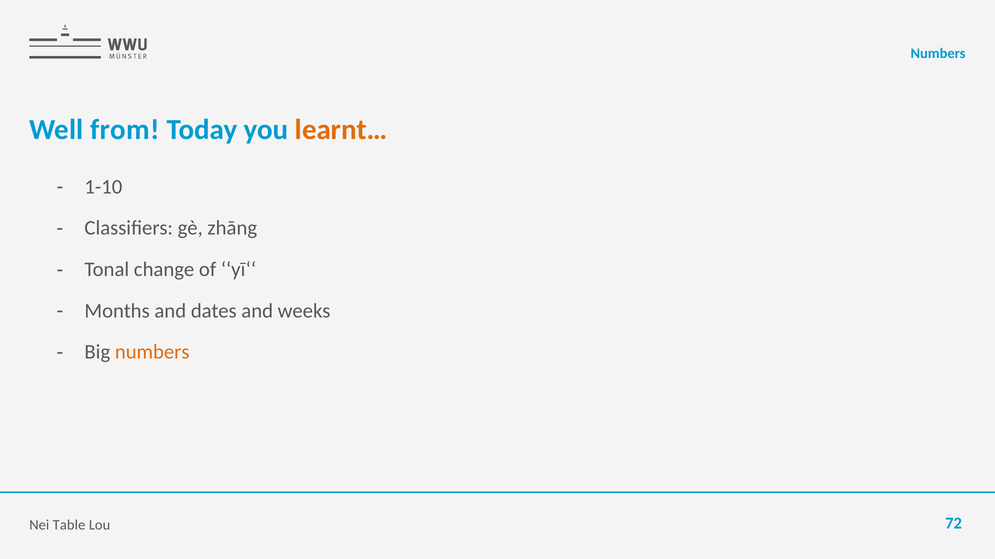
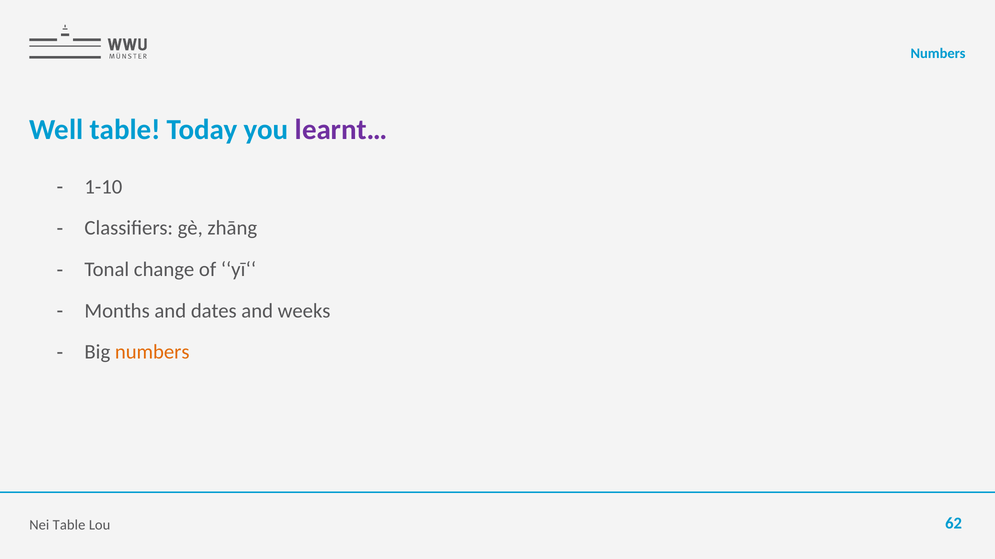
Well from: from -> table
learnt… colour: orange -> purple
72: 72 -> 62
